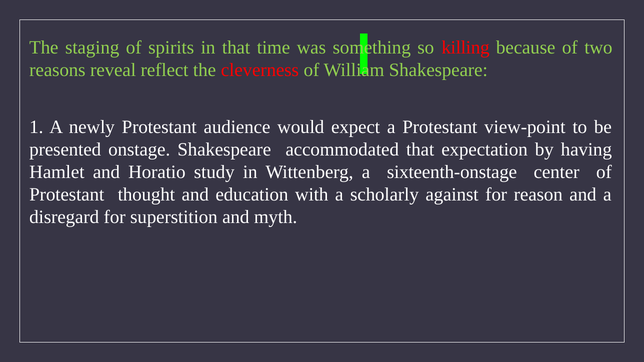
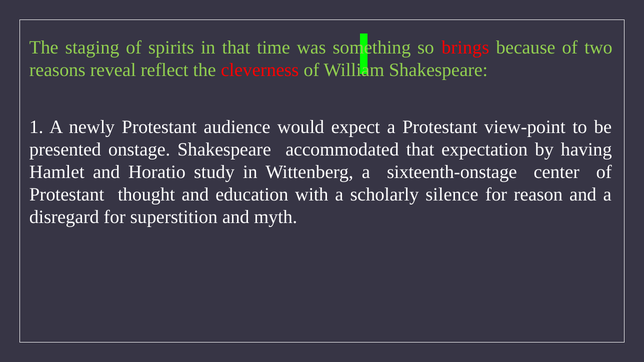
killing: killing -> brings
against: against -> silence
